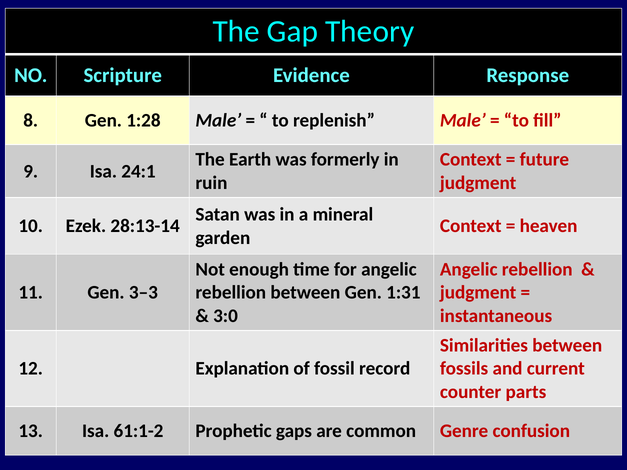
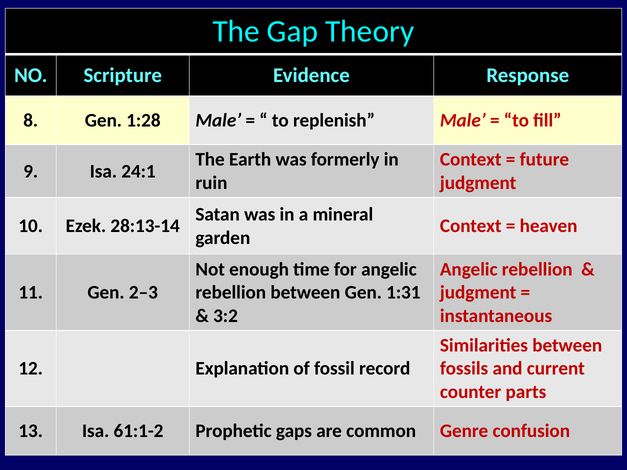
3‒3: 3‒3 -> 2‒3
3:0: 3:0 -> 3:2
